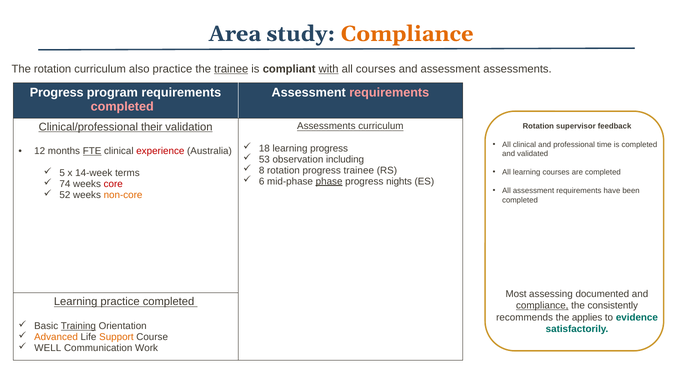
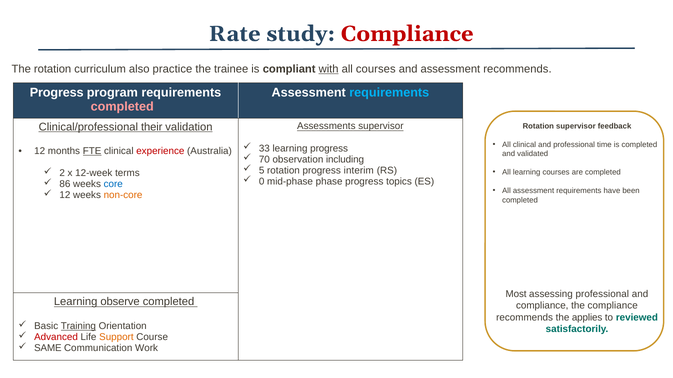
Area: Area -> Rate
Compliance at (407, 34) colour: orange -> red
trainee at (231, 69) underline: present -> none
assessment assessments: assessments -> recommends
requirements at (389, 93) colour: pink -> light blue
Assessments curriculum: curriculum -> supervisor
18: 18 -> 33
53: 53 -> 70
8: 8 -> 5
progress trainee: trainee -> interim
5: 5 -> 2
14-week: 14-week -> 12-week
6: 6 -> 0
phase underline: present -> none
progress nights: nights -> topics
74: 74 -> 86
core colour: red -> blue
52 at (65, 195): 52 -> 12
assessing documented: documented -> professional
Learning practice: practice -> observe
compliance at (542, 306) underline: present -> none
the consistently: consistently -> compliance
evidence: evidence -> reviewed
Advanced colour: orange -> red
WELL: WELL -> SAME
